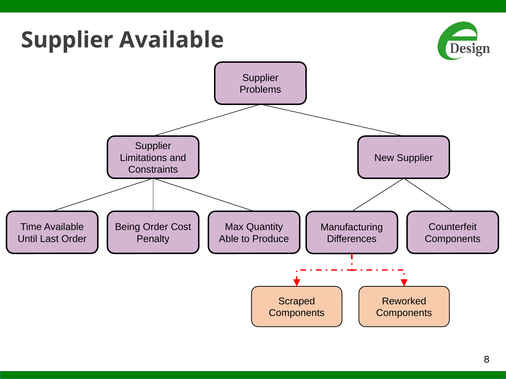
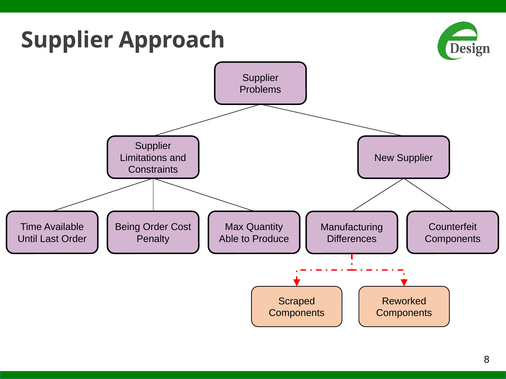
Supplier Available: Available -> Approach
